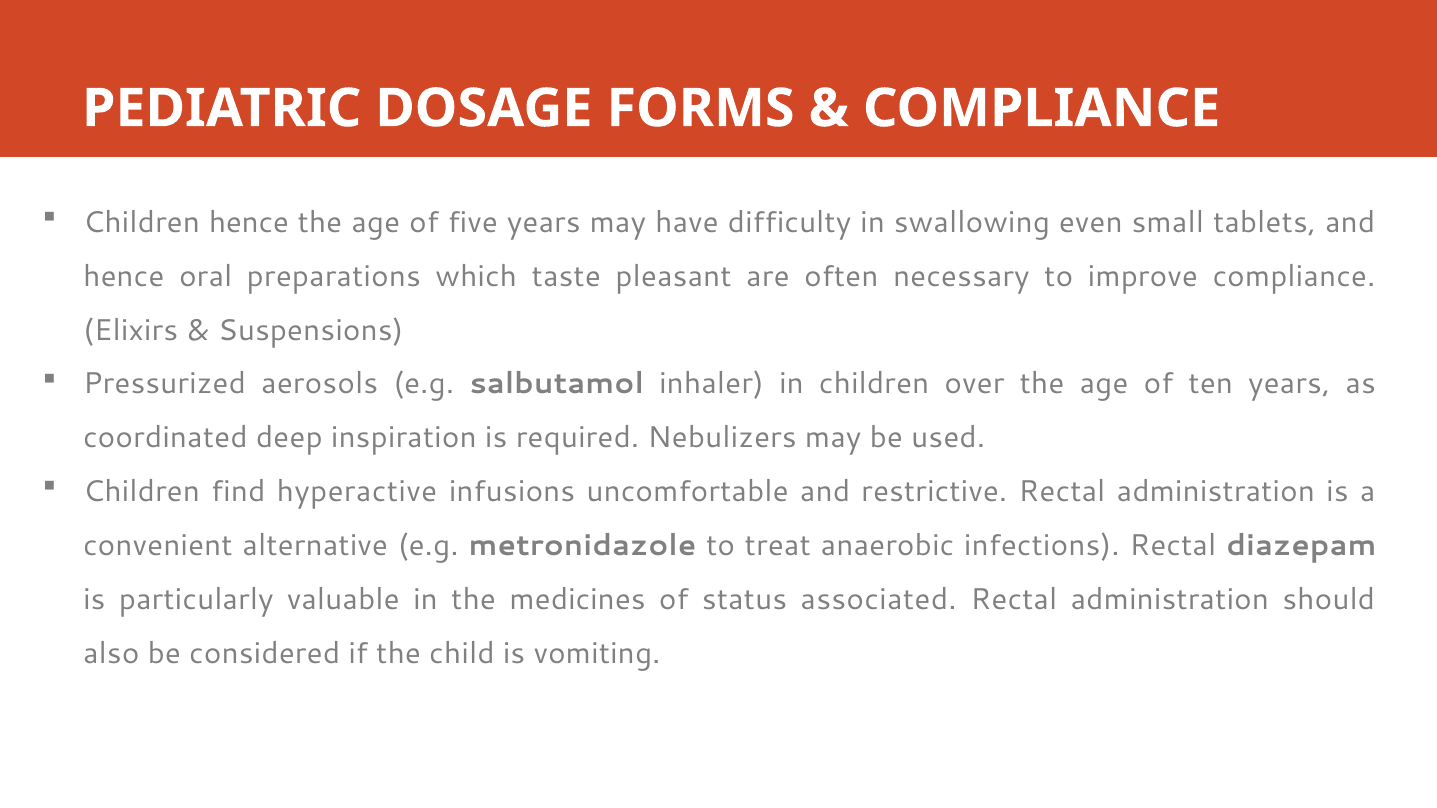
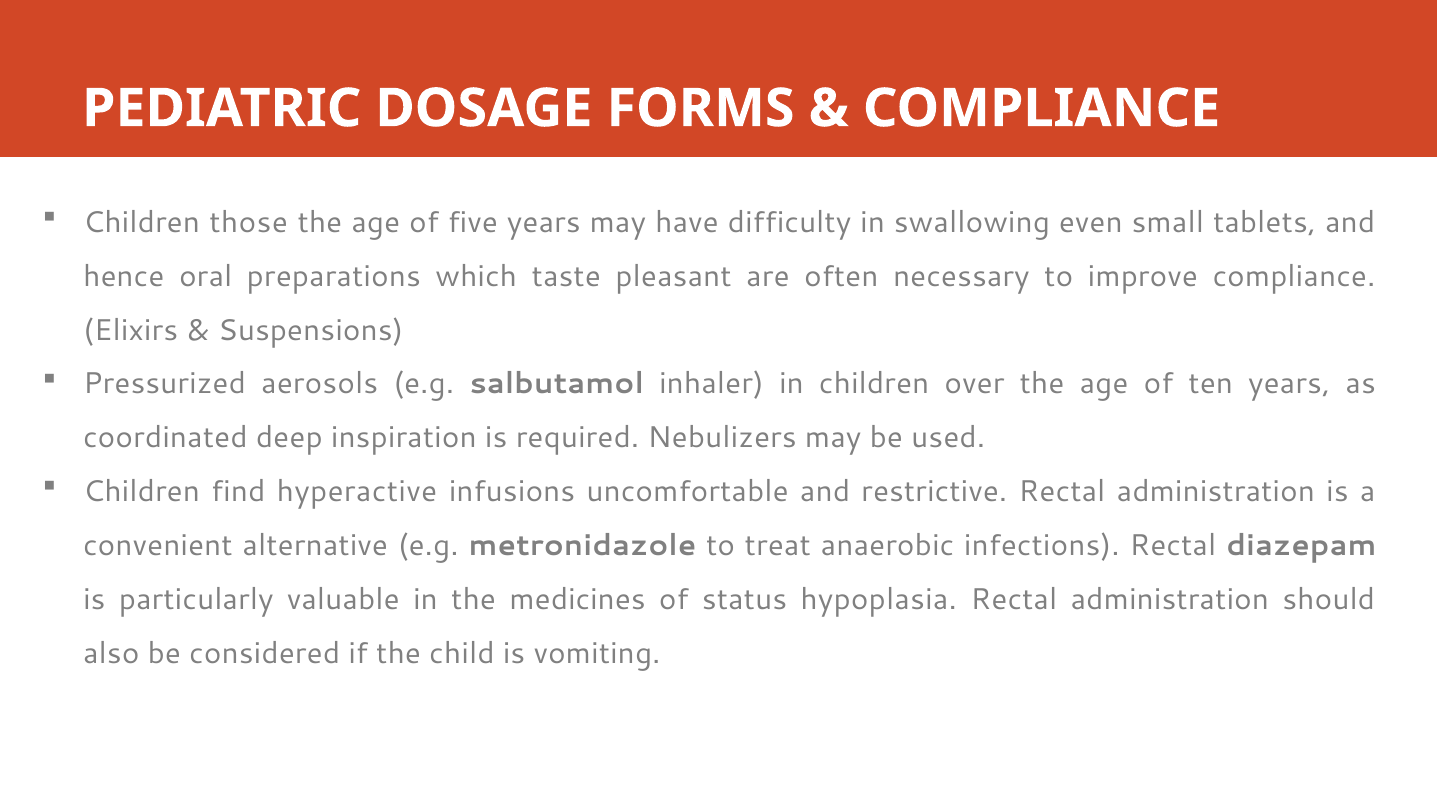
Children hence: hence -> those
associated: associated -> hypoplasia
